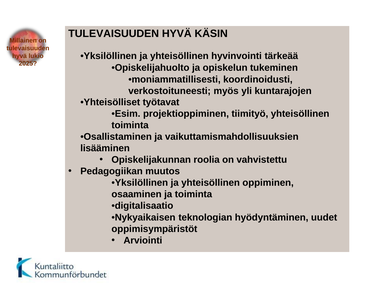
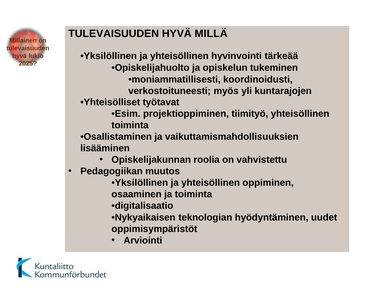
KÄSIN: KÄSIN -> MILLÄ
